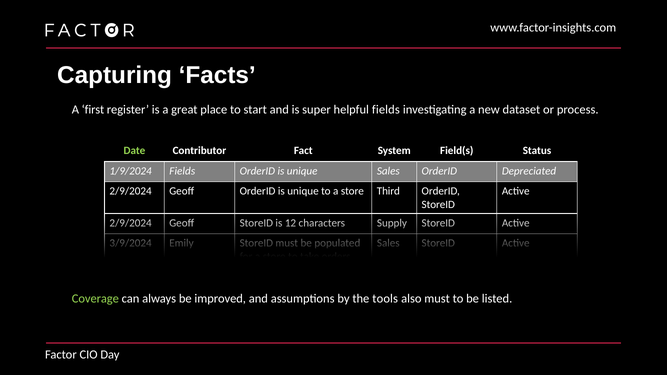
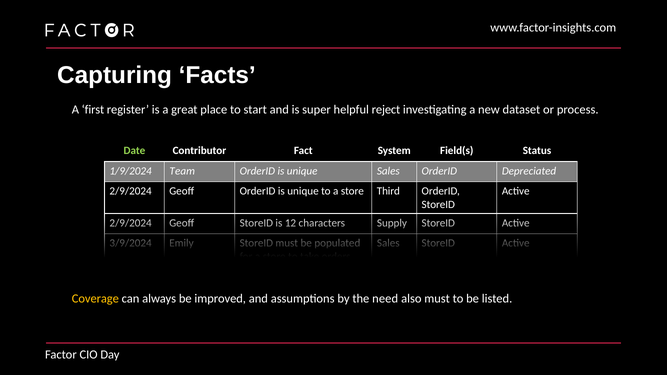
helpful fields: fields -> reject
1/9/2024 Fields: Fields -> Team
Coverage colour: light green -> yellow
tools: tools -> need
